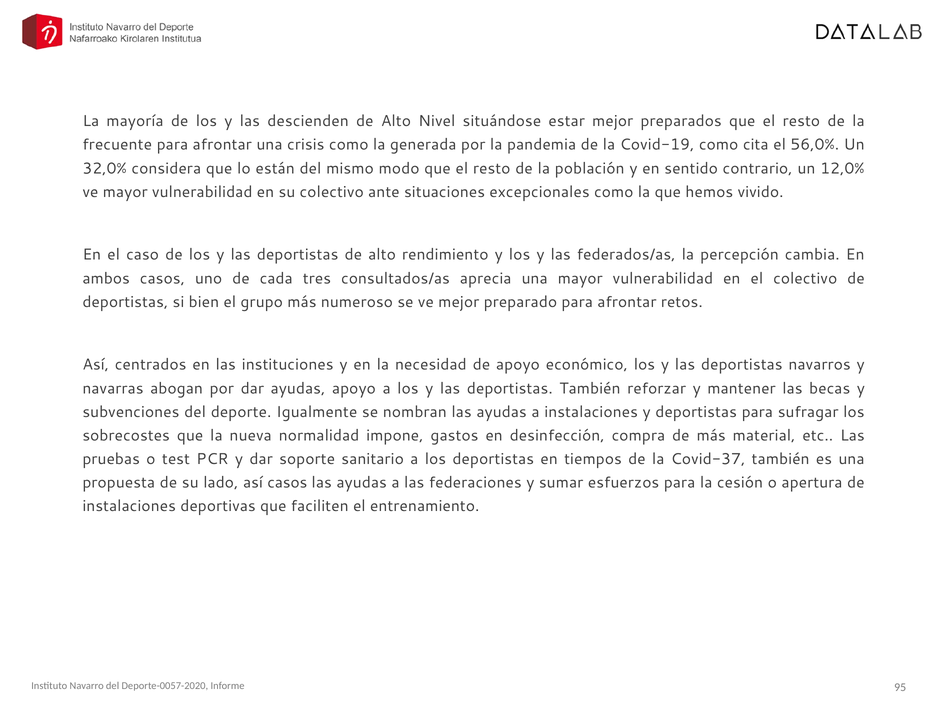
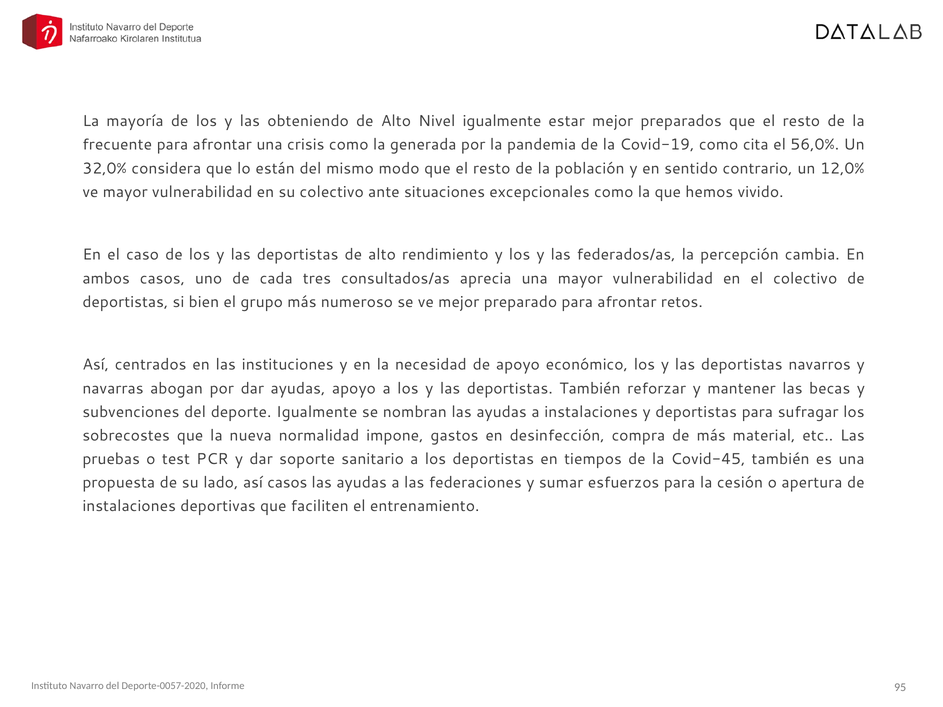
descienden: descienden -> obteniendo
Nivel situándose: situándose -> igualmente
Covid-37: Covid-37 -> Covid-45
